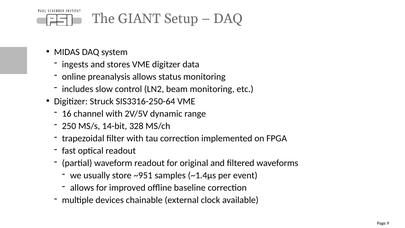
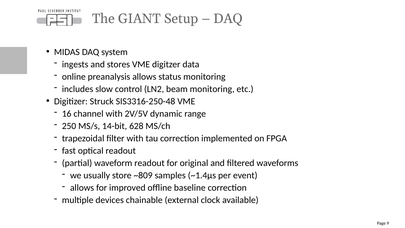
SIS3316-250-64: SIS3316-250-64 -> SIS3316-250-48
328: 328 -> 628
~951: ~951 -> ~809
